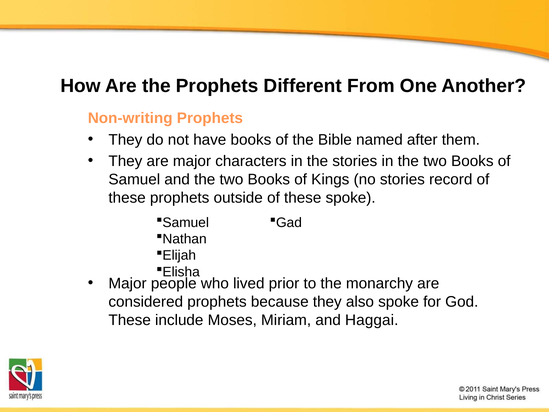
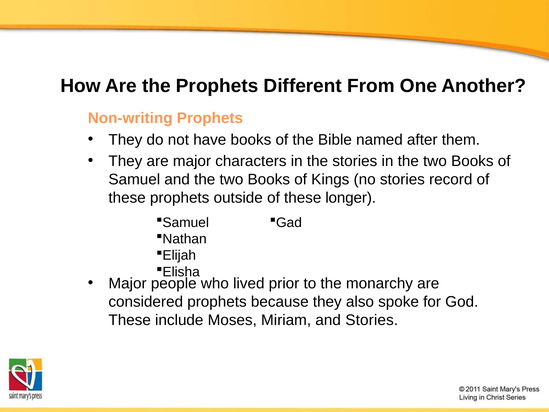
these spoke: spoke -> longer
and Haggai: Haggai -> Stories
